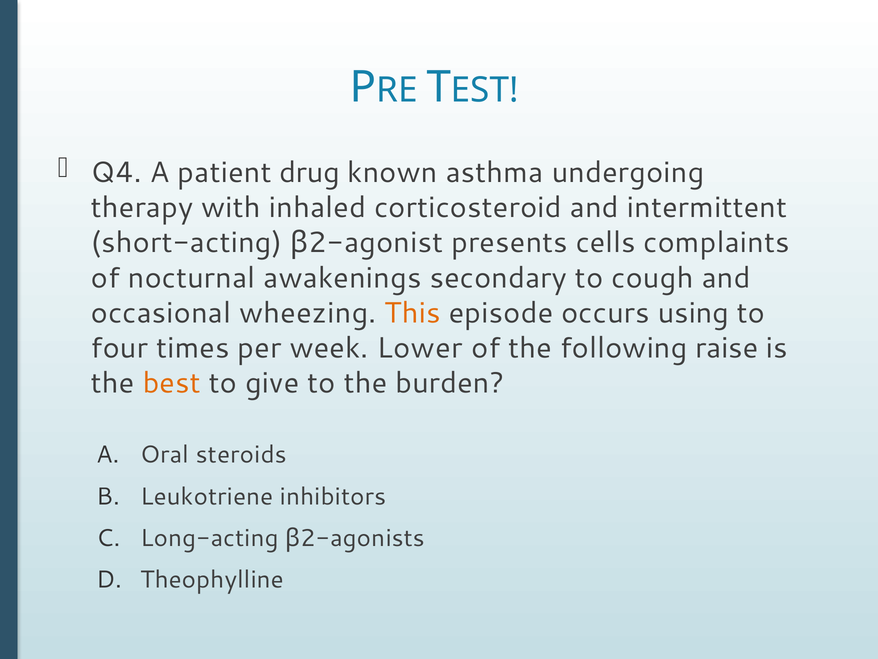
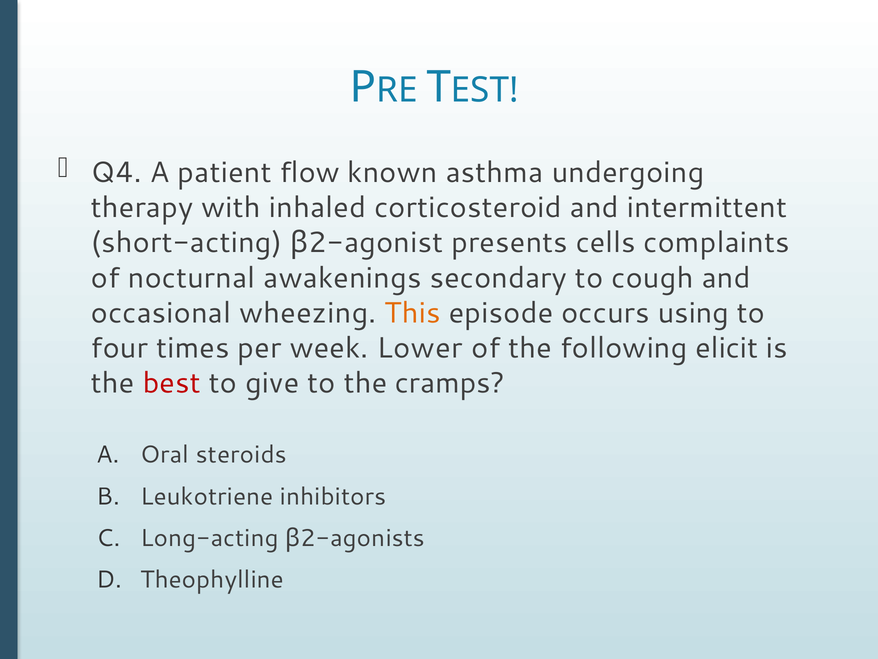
drug: drug -> flow
raise: raise -> elicit
best colour: orange -> red
burden: burden -> cramps
